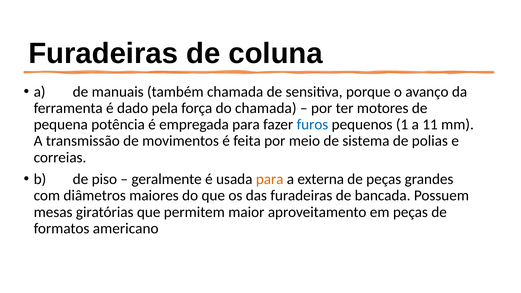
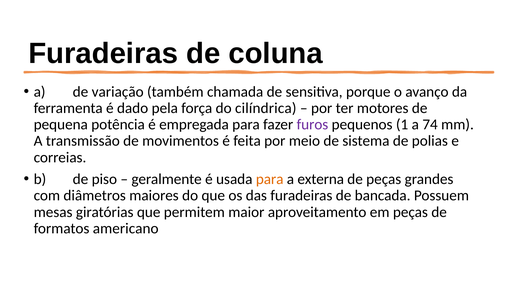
manuais: manuais -> variação
do chamada: chamada -> cilíndrica
furos colour: blue -> purple
11: 11 -> 74
